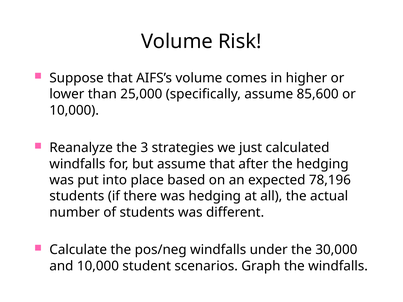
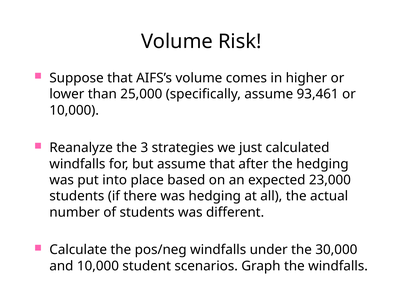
85,600: 85,600 -> 93,461
78,196: 78,196 -> 23,000
